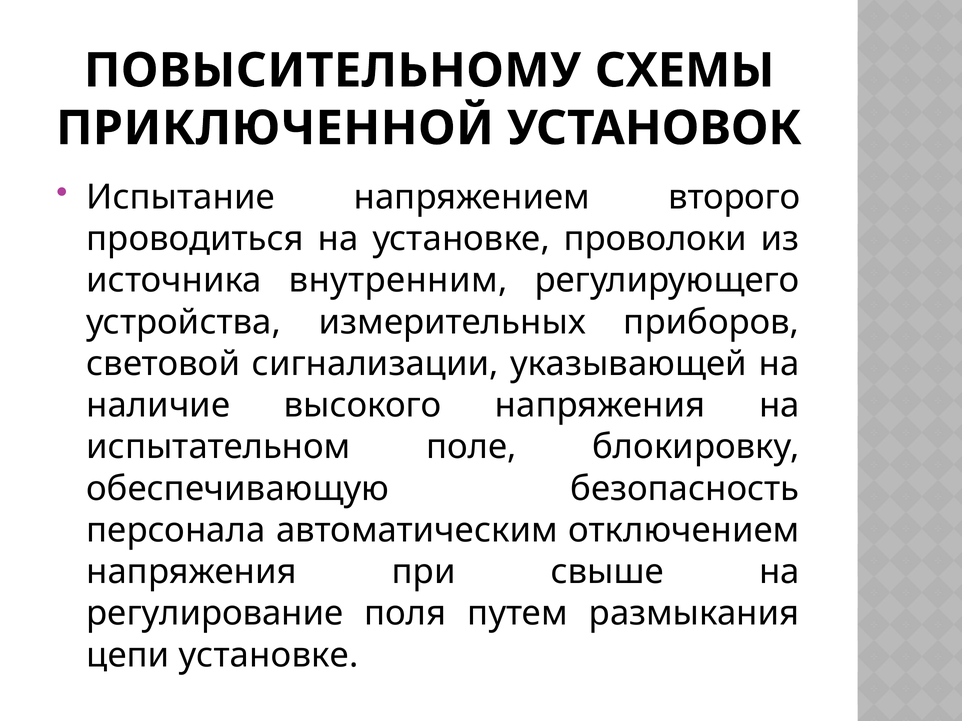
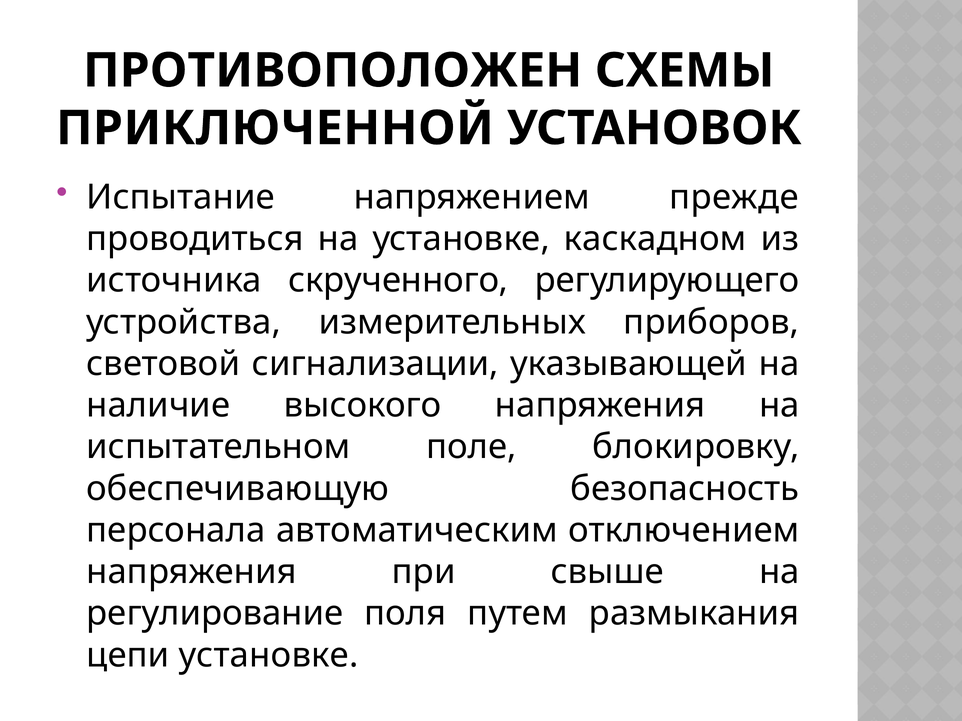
ПОВЫСИТЕЛЬНОМУ: ПОВЫСИТЕЛЬНОМУ -> ПРОТИВОПОЛОЖЕН
второго: второго -> прежде
проволоки: проволоки -> каскадном
внутренним: внутренним -> скрученного
